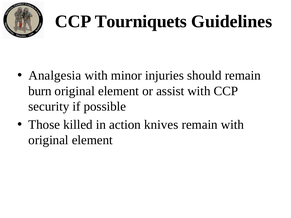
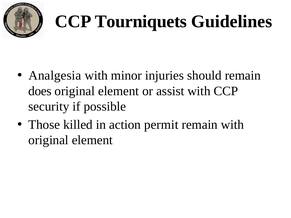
burn: burn -> does
knives: knives -> permit
